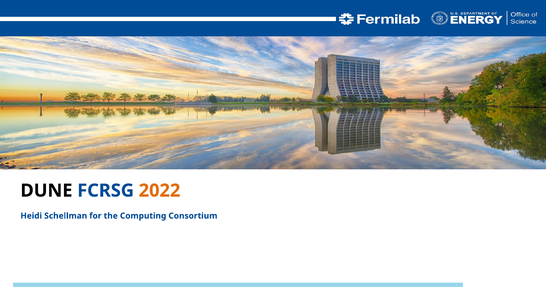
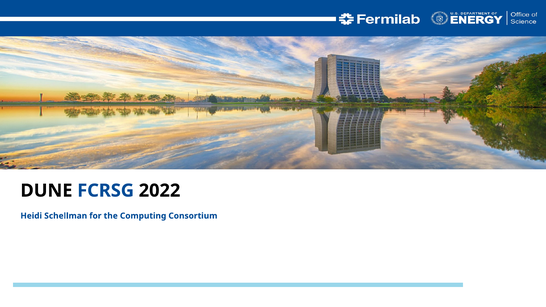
2022 colour: orange -> black
